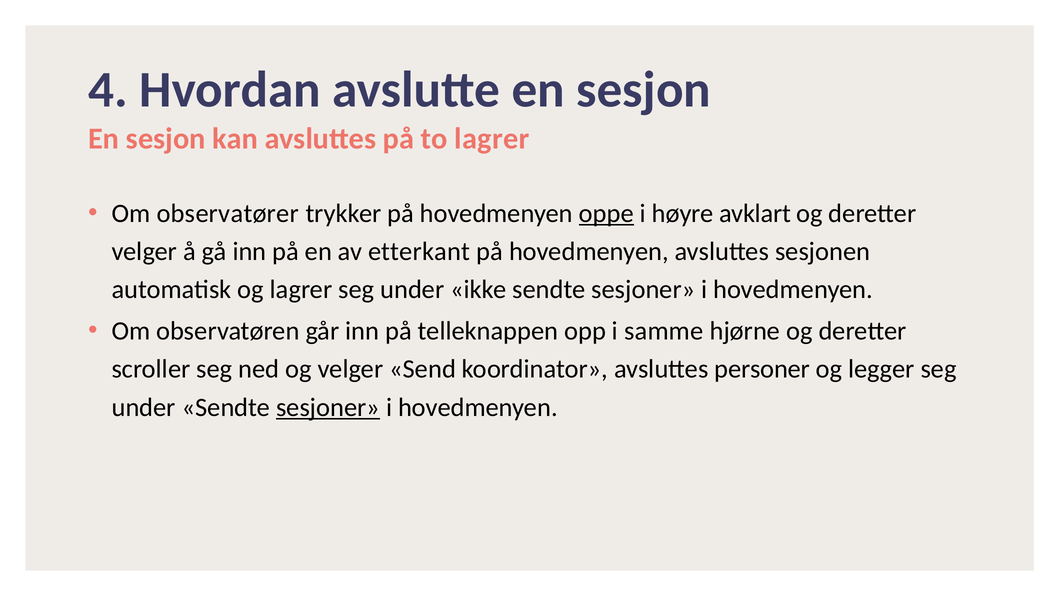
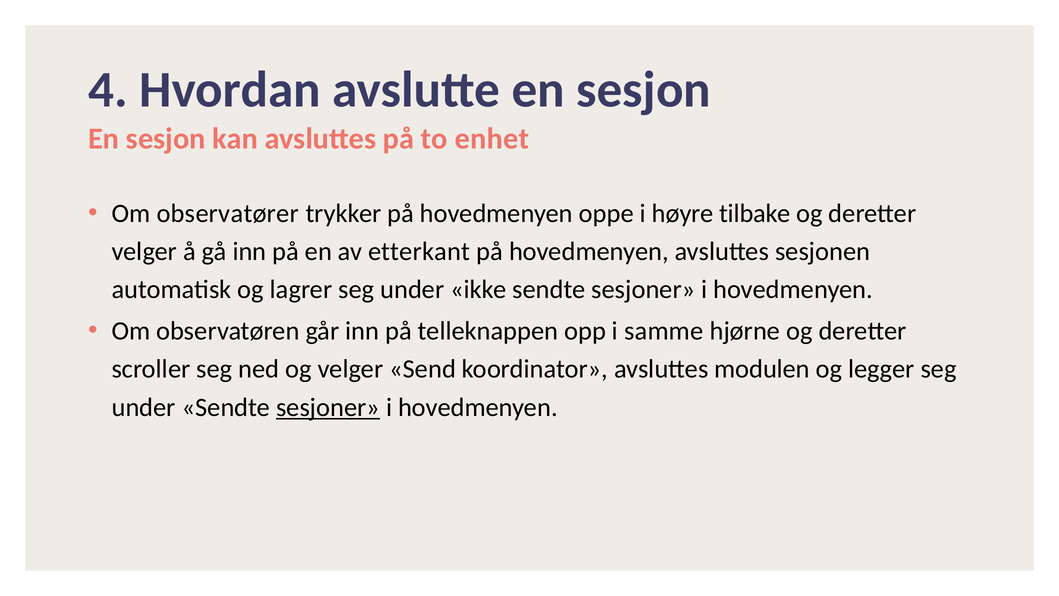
to lagrer: lagrer -> enhet
oppe underline: present -> none
avklart: avklart -> tilbake
personer: personer -> modulen
